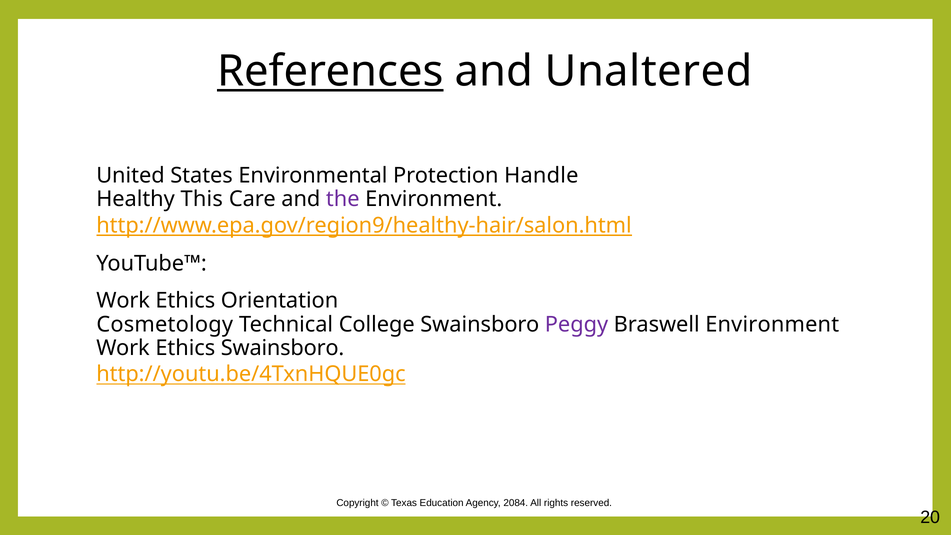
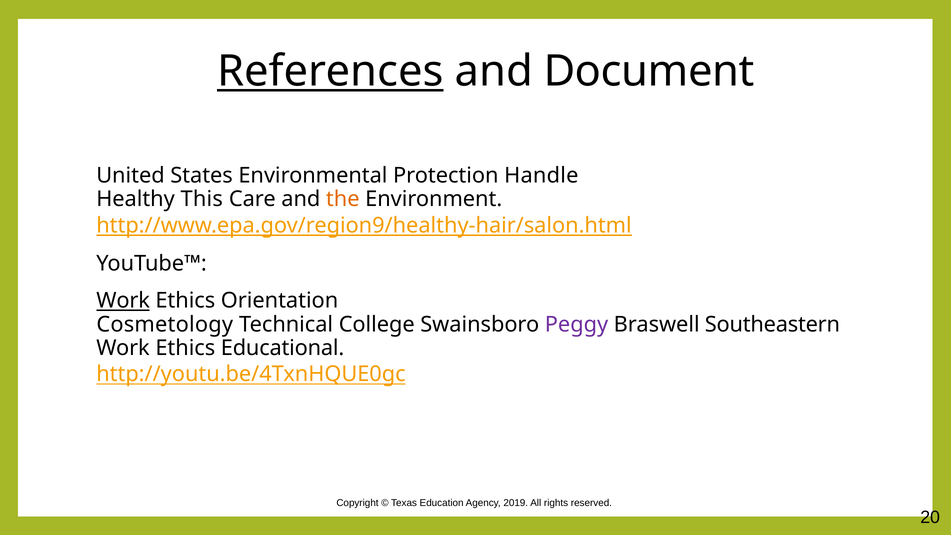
Unaltered: Unaltered -> Document
the colour: purple -> orange
Work at (123, 301) underline: none -> present
Braswell Environment: Environment -> Southeastern
Ethics Swainsboro: Swainsboro -> Educational
2084: 2084 -> 2019
